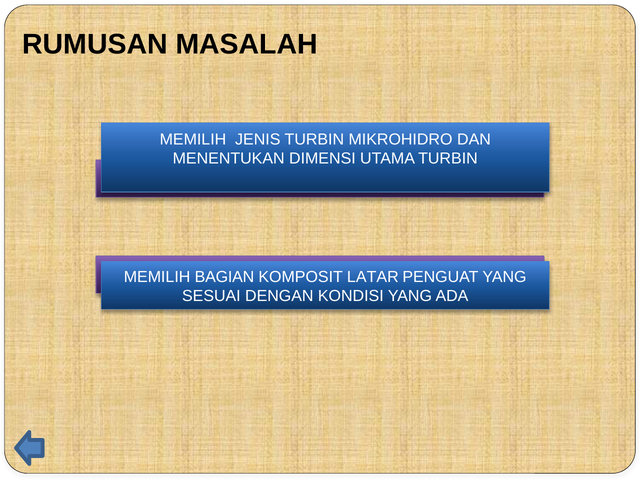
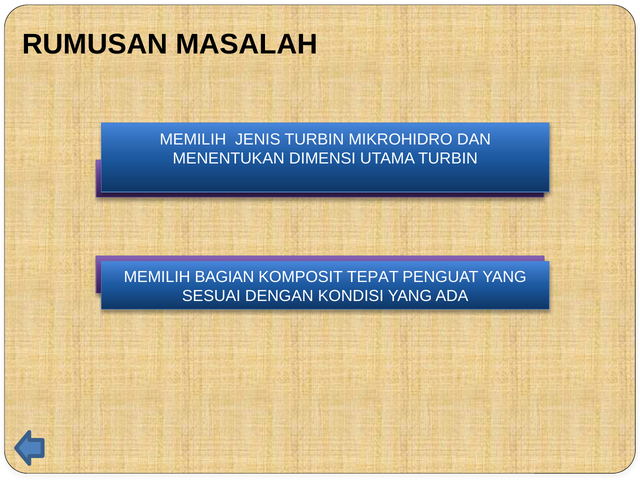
LATAR: LATAR -> TEPAT
